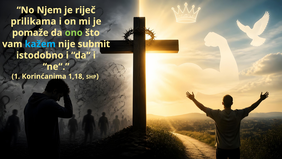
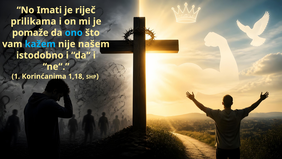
Njem: Njem -> Imati
ono colour: light green -> light blue
submit: submit -> našem
